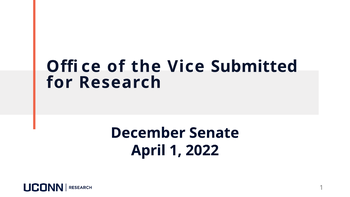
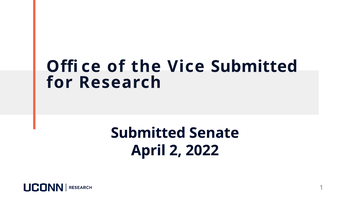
December at (148, 133): December -> Submitted
April 1: 1 -> 2
